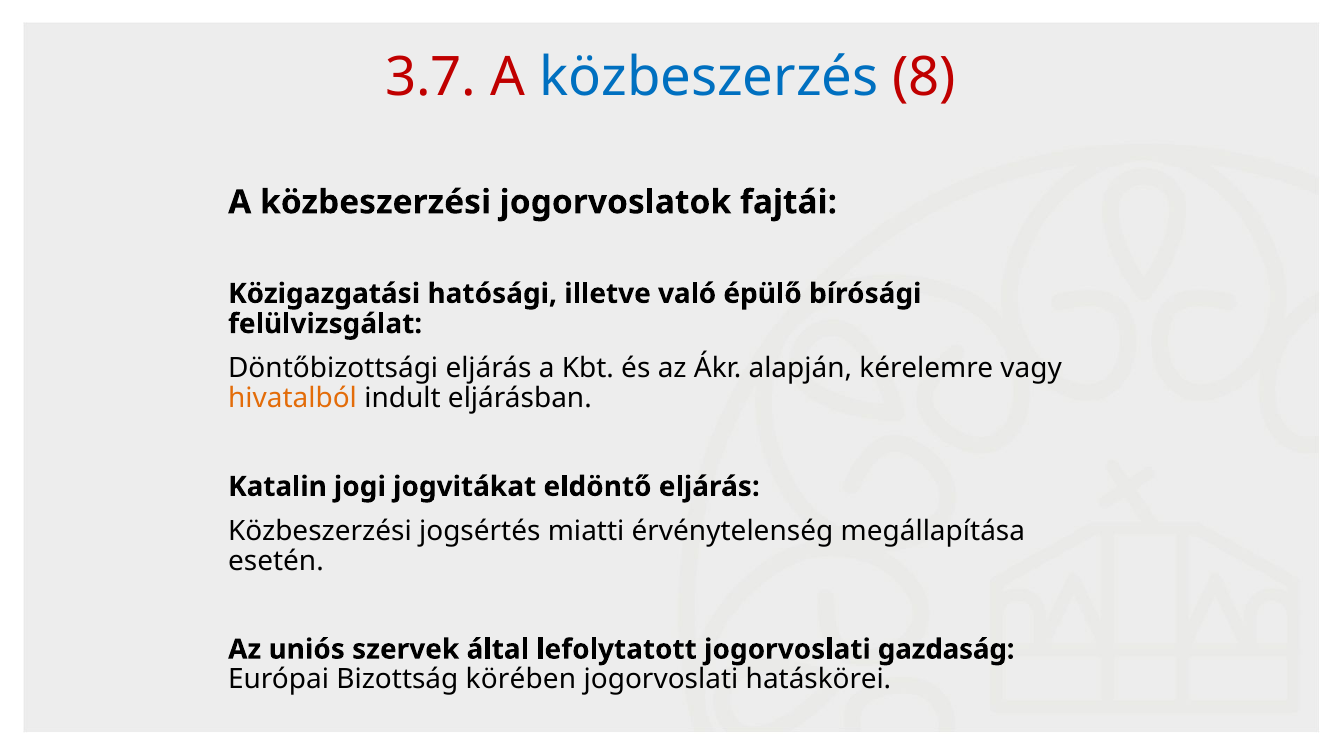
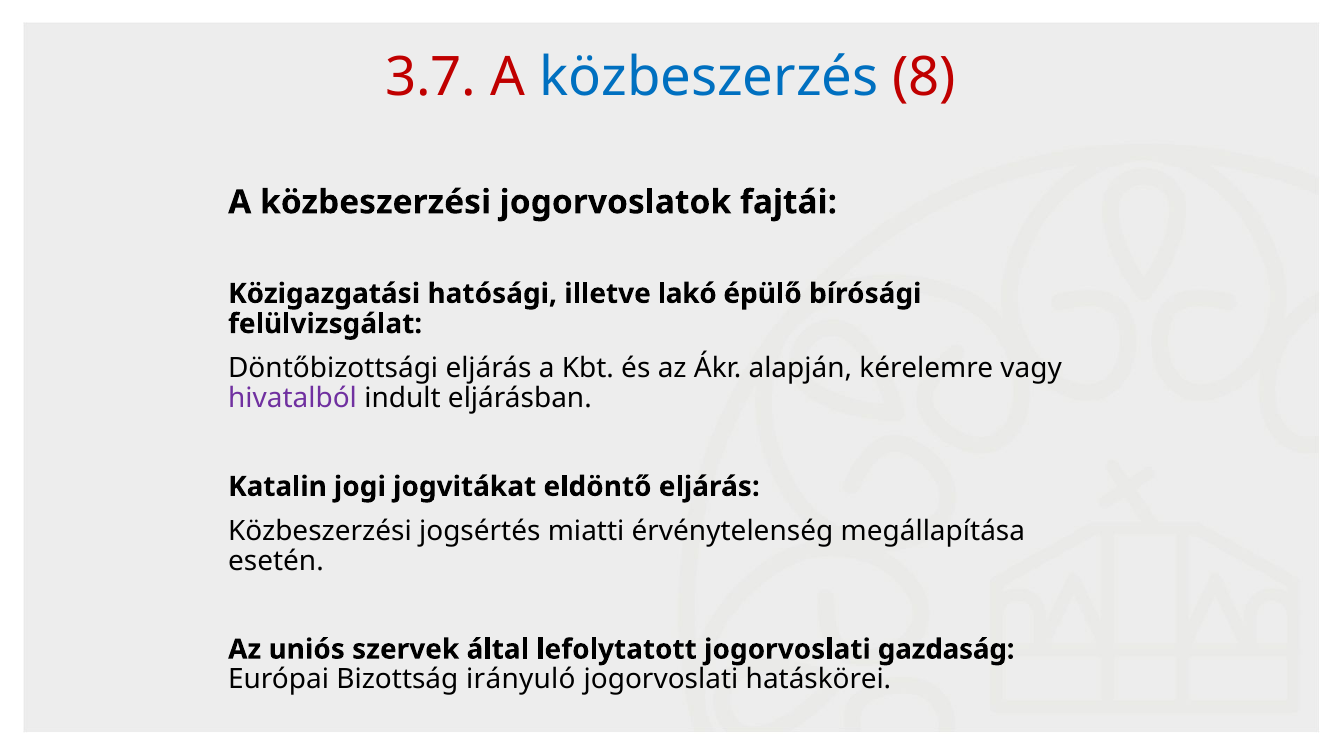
való: való -> lakó
hivatalból colour: orange -> purple
körében: körében -> irányuló
